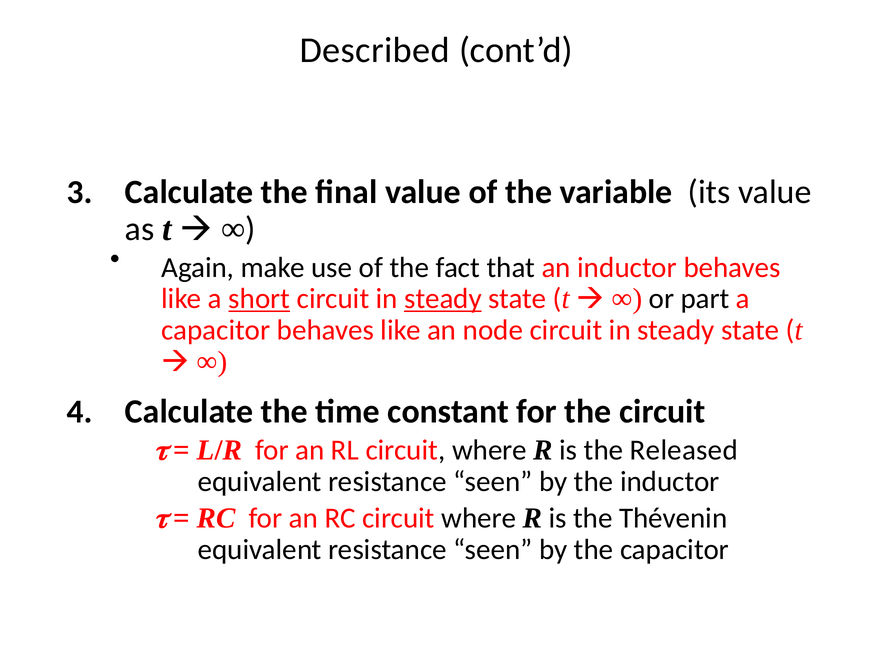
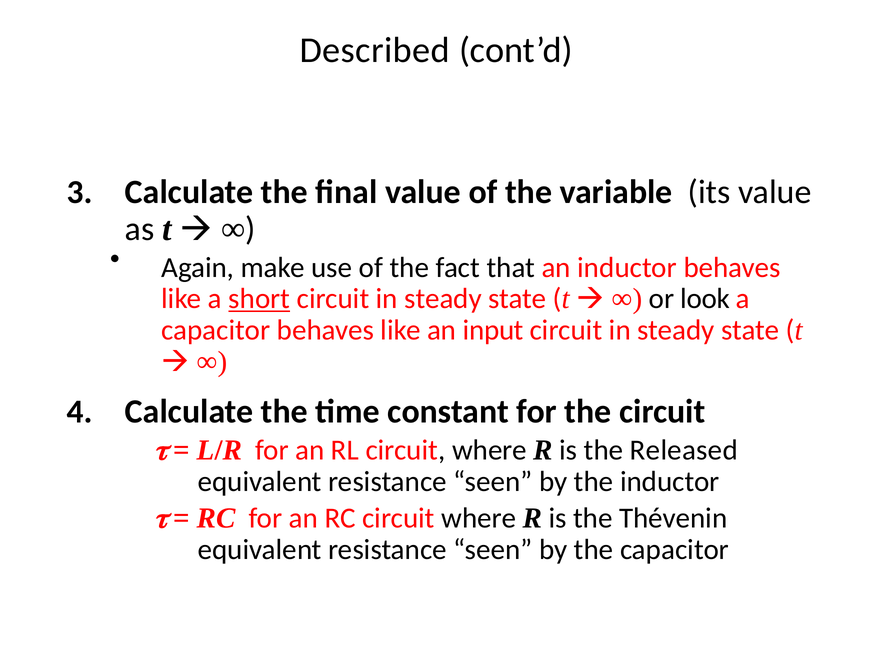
steady at (443, 299) underline: present -> none
part: part -> look
node: node -> input
